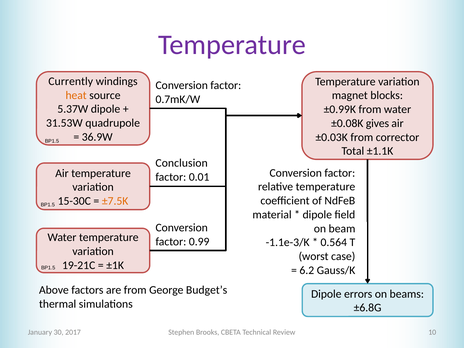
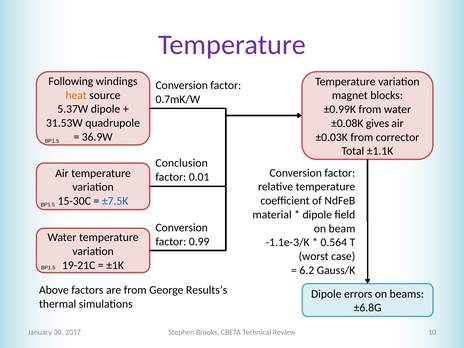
Currently: Currently -> Following
±7.5K colour: orange -> blue
Budget’s: Budget’s -> Results’s
